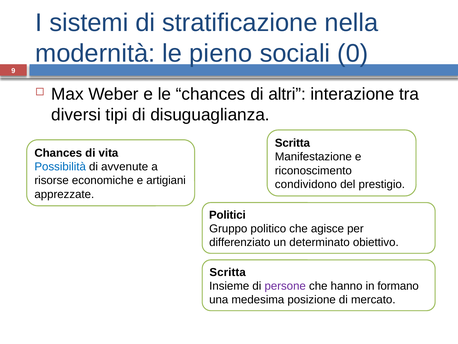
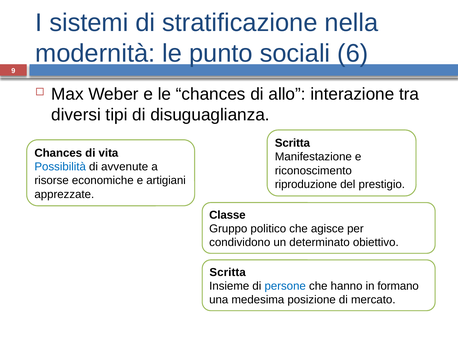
pieno: pieno -> punto
0: 0 -> 6
altri: altri -> allo
condividono: condividono -> riproduzione
Politici: Politici -> Classe
differenziato: differenziato -> condividono
persone colour: purple -> blue
